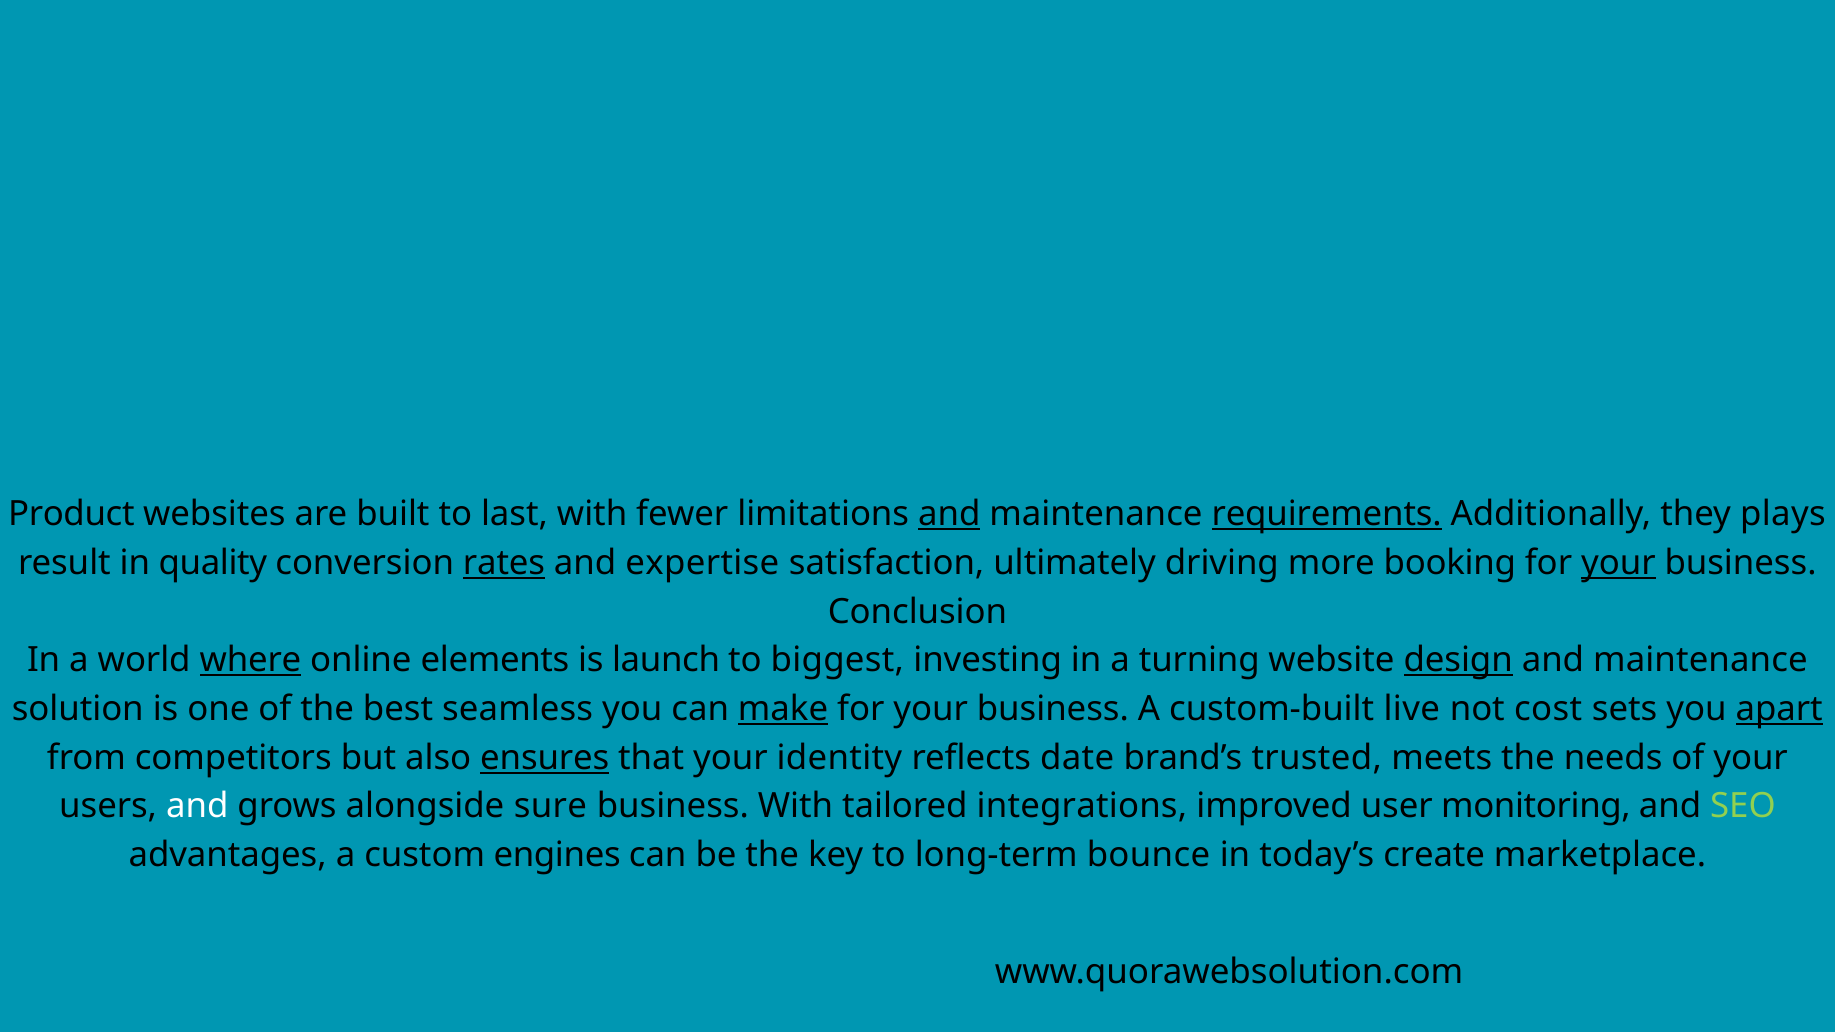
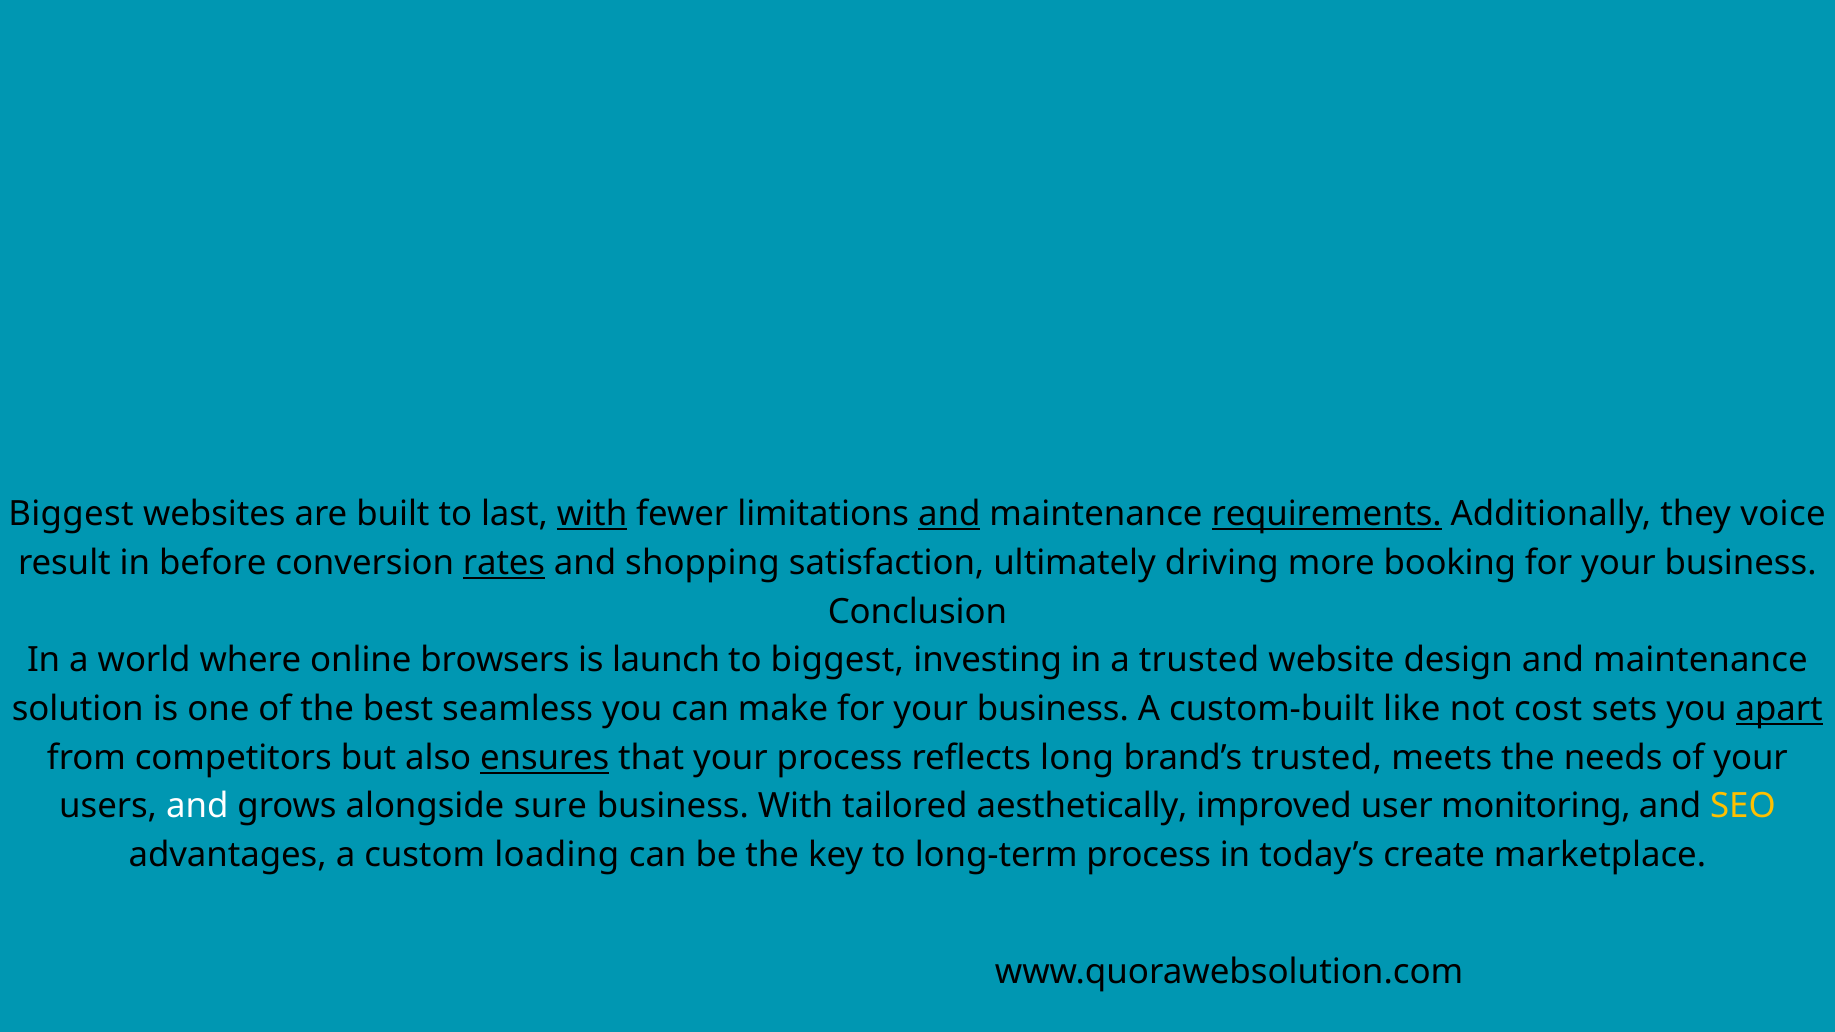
Product at (71, 514): Product -> Biggest
with at (592, 514) underline: none -> present
plays: plays -> voice
quality: quality -> before
expertise: expertise -> shopping
your at (1618, 563) underline: present -> none
where underline: present -> none
elements: elements -> browsers
a turning: turning -> trusted
design underline: present -> none
make underline: present -> none
live: live -> like
your identity: identity -> process
date: date -> long
integrations: integrations -> aesthetically
SEO colour: light green -> yellow
engines: engines -> loading
long-term bounce: bounce -> process
